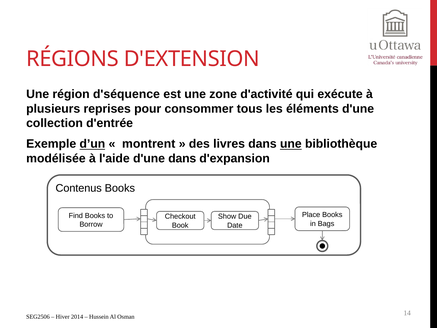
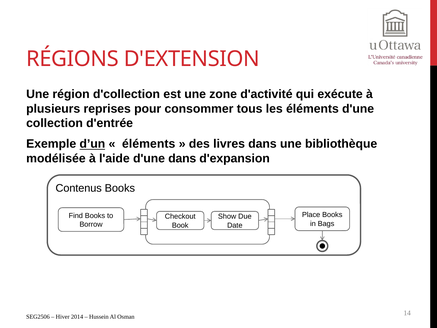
d'séquence: d'séquence -> d'collection
montrent at (149, 144): montrent -> éléments
une at (291, 144) underline: present -> none
